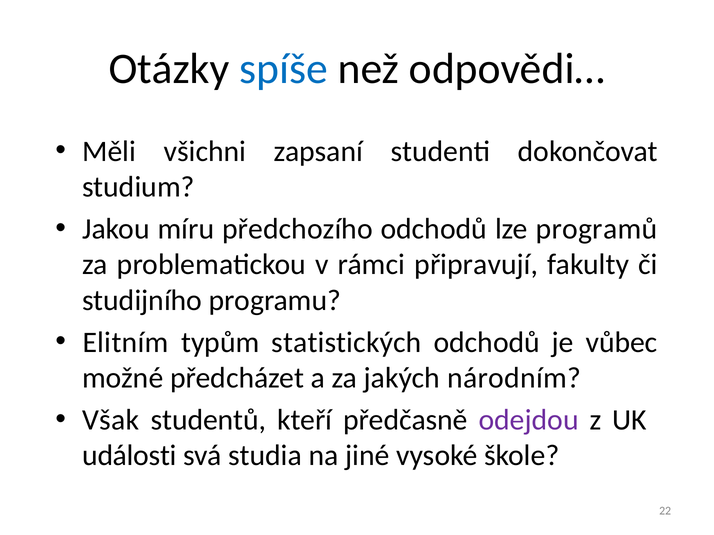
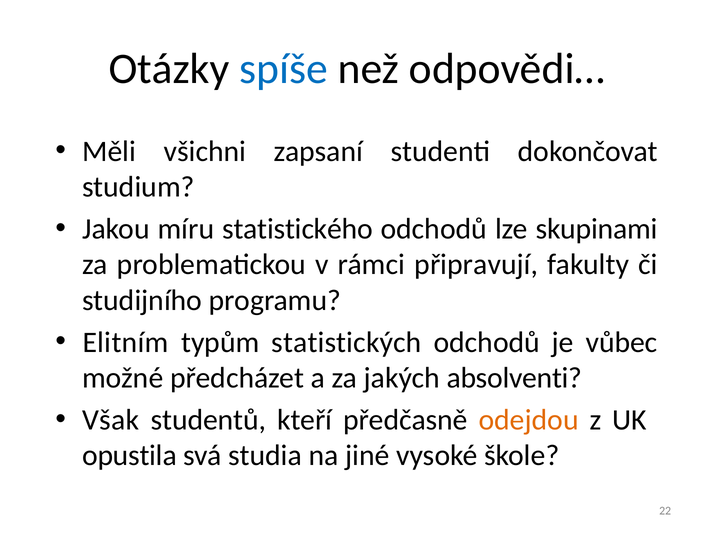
předchozího: předchozího -> statistického
programů: programů -> skupinami
národním: národním -> absolventi
odejdou colour: purple -> orange
události: události -> opustila
